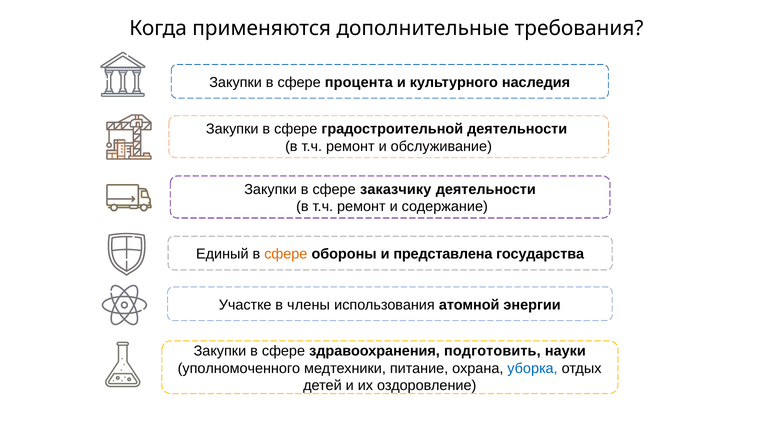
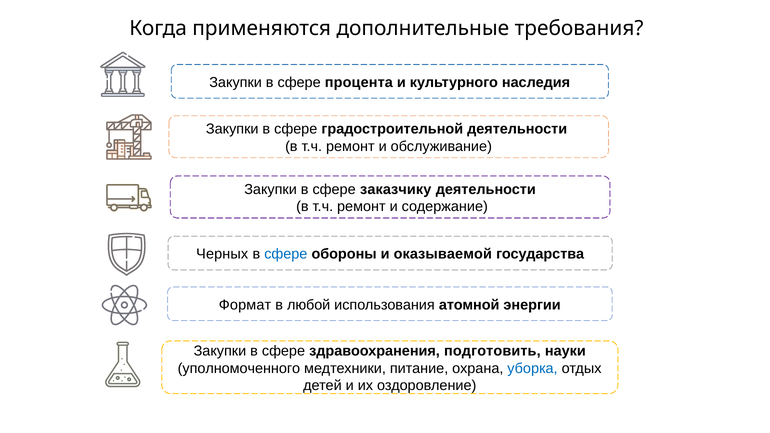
Единый: Единый -> Черных
сфере at (286, 254) colour: orange -> blue
представлена: представлена -> оказываемой
Участке: Участке -> Формат
члены: члены -> любой
